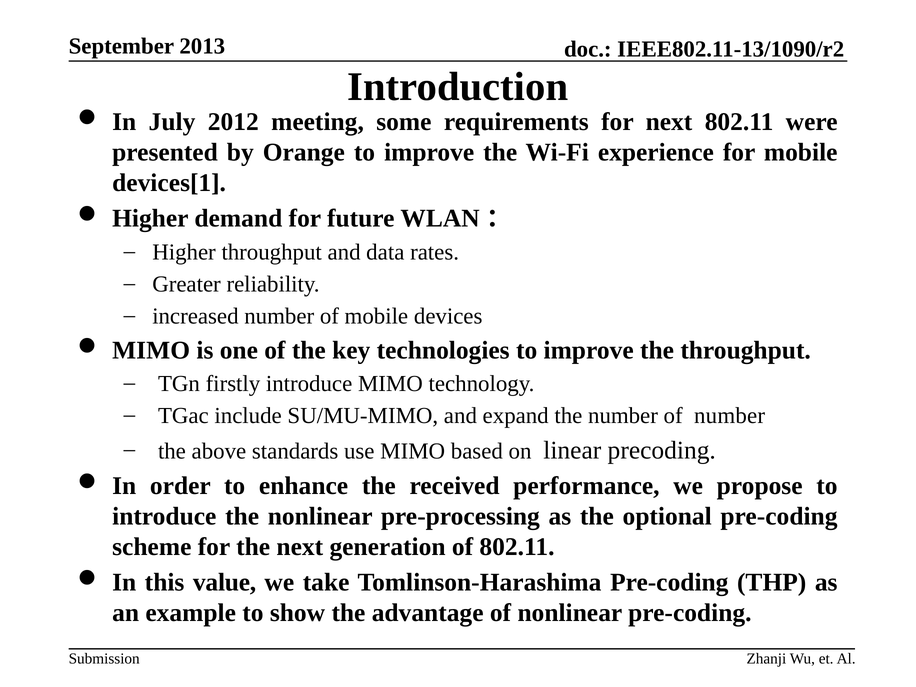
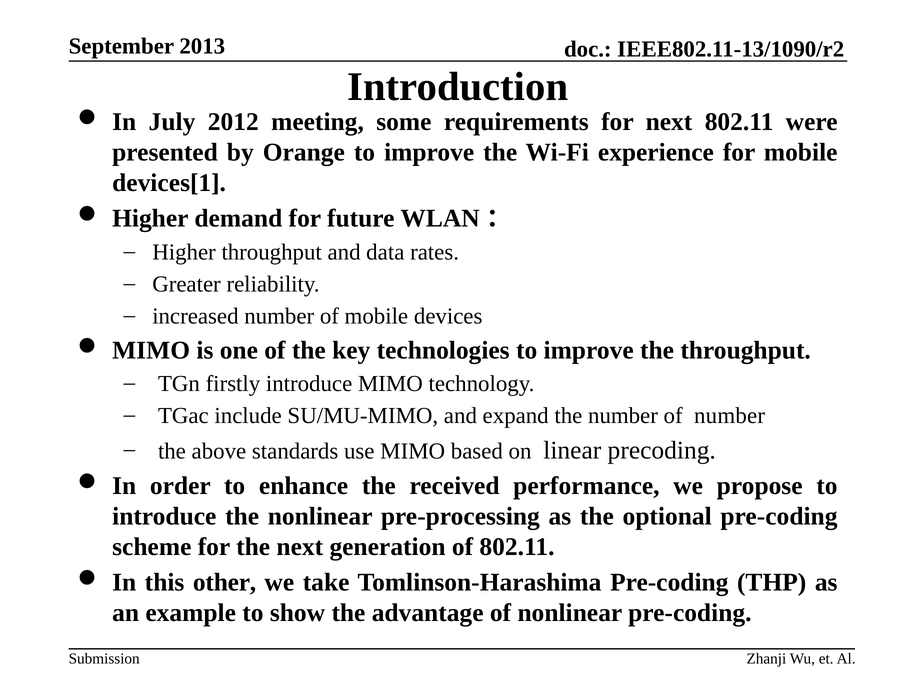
value: value -> other
